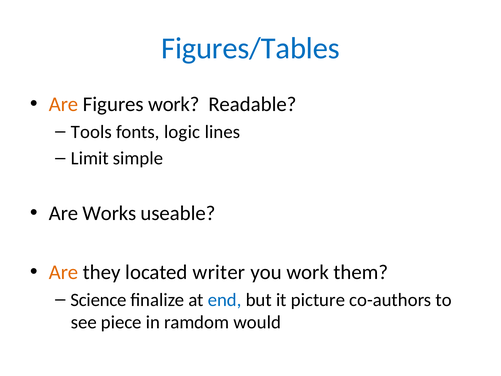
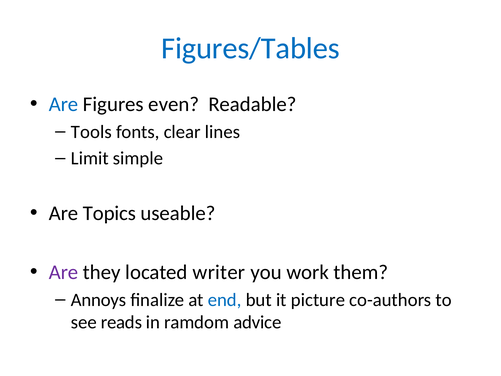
Are at (64, 104) colour: orange -> blue
Figures work: work -> even
logic: logic -> clear
Works: Works -> Topics
Are at (64, 272) colour: orange -> purple
Science: Science -> Annoys
piece: piece -> reads
would: would -> advice
